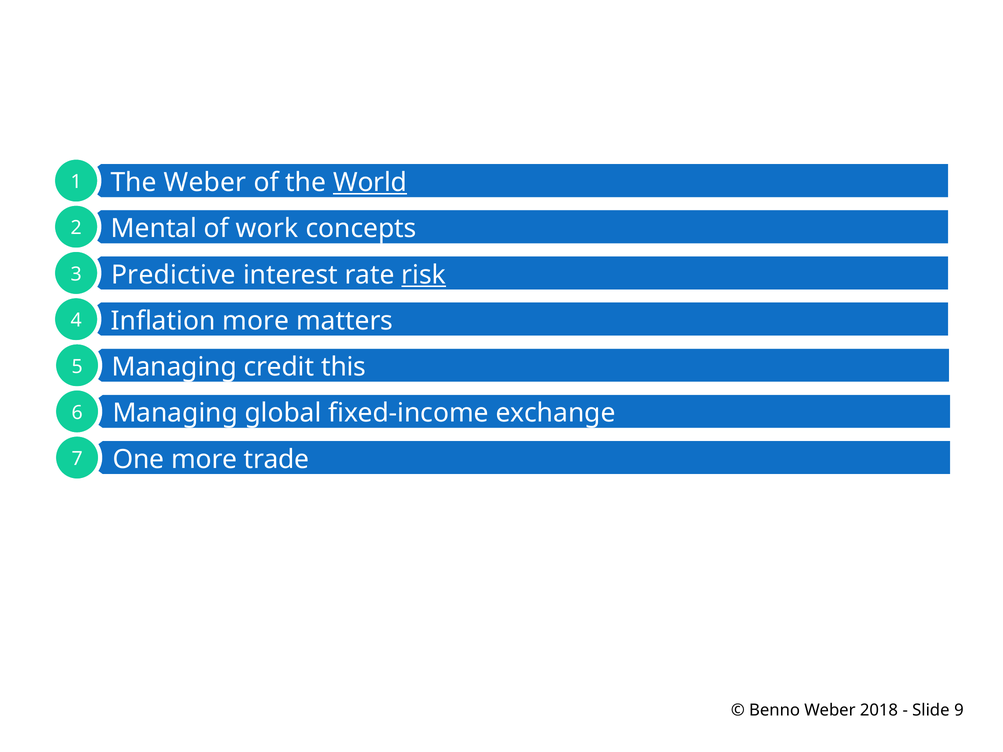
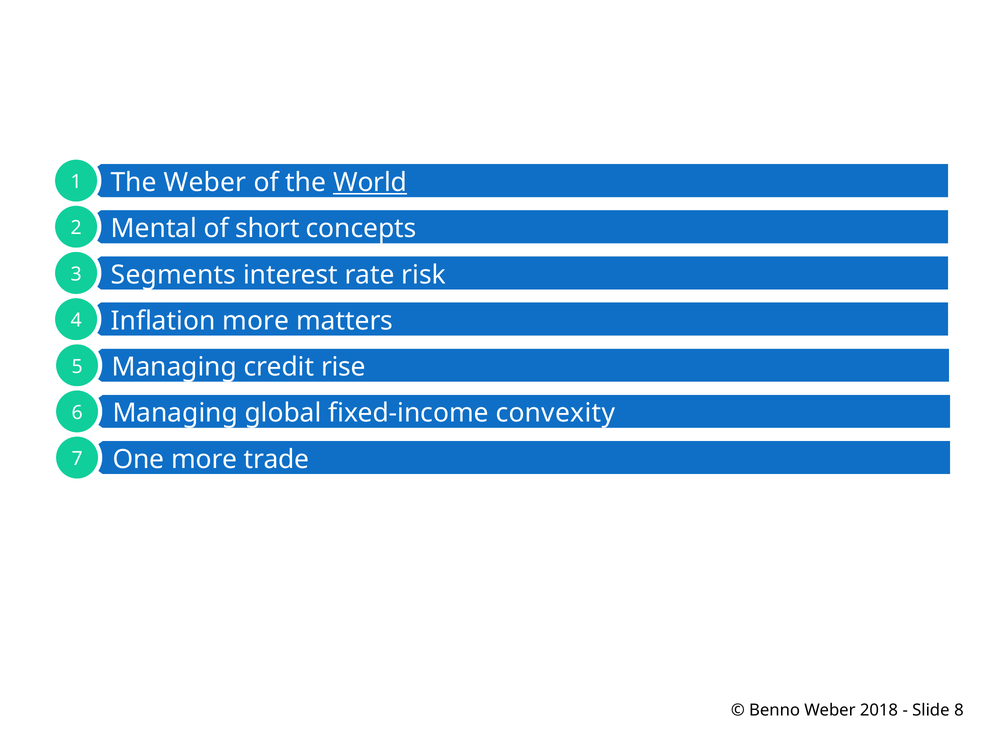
work: work -> short
Predictive: Predictive -> Segments
risk underline: present -> none
this: this -> rise
exchange: exchange -> convexity
9: 9 -> 8
